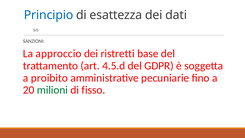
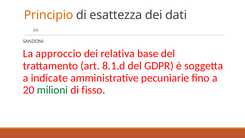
Principio colour: blue -> orange
ristretti: ristretti -> relativa
4.5.d: 4.5.d -> 8.1.d
proibito: proibito -> indicate
